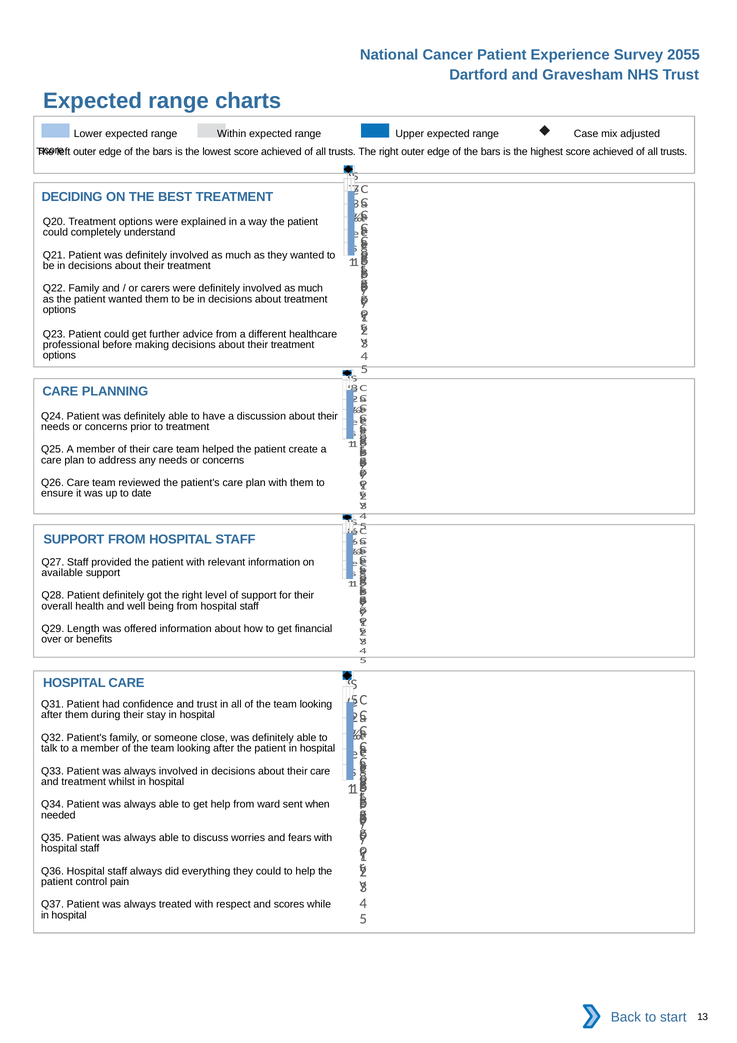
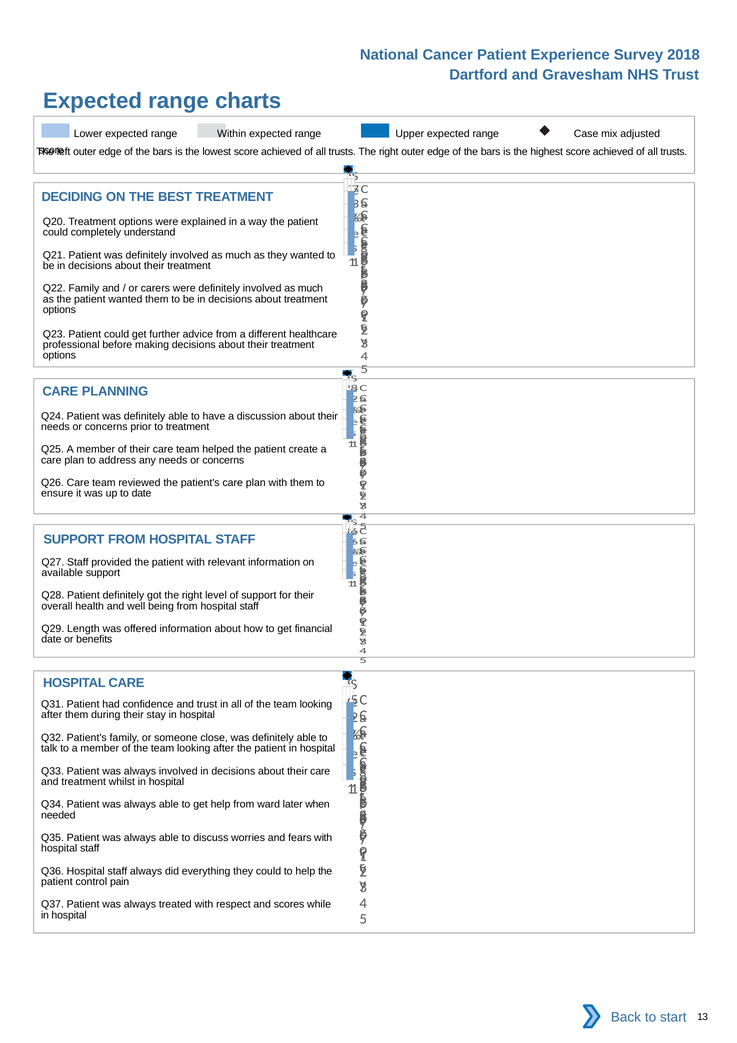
2055: 2055 -> 2018
over at (51, 639): over -> date
sent: sent -> later
